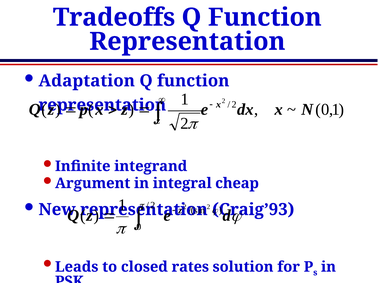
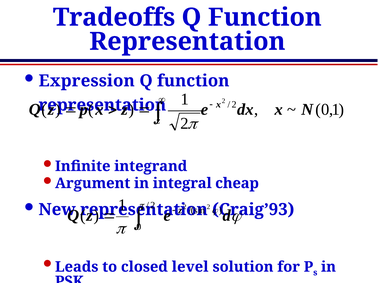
Adaptation: Adaptation -> Expression
rates: rates -> level
